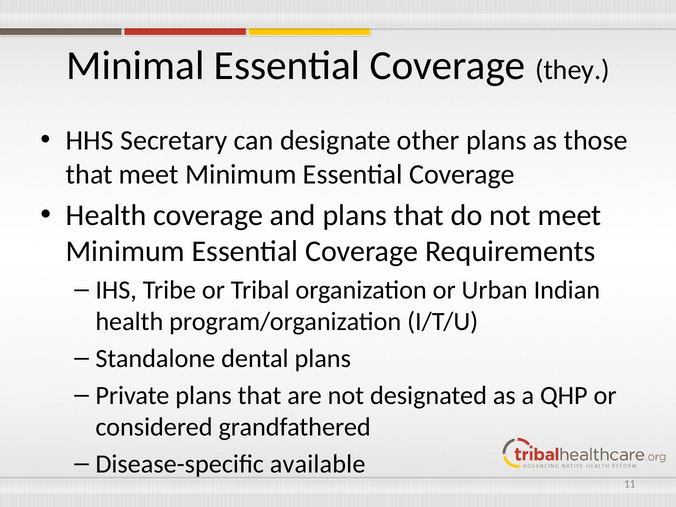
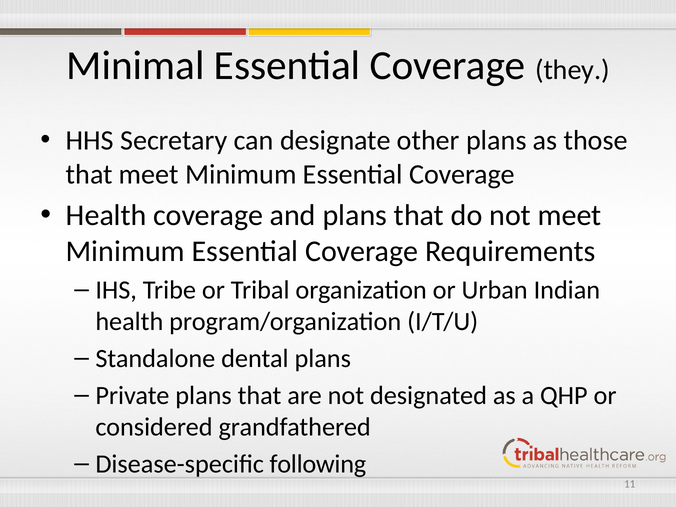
available: available -> following
